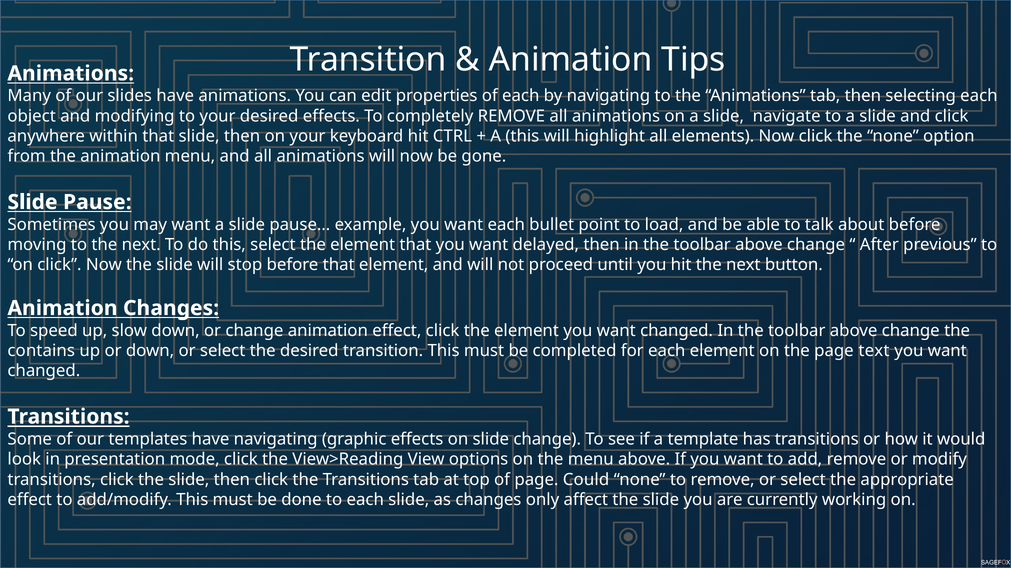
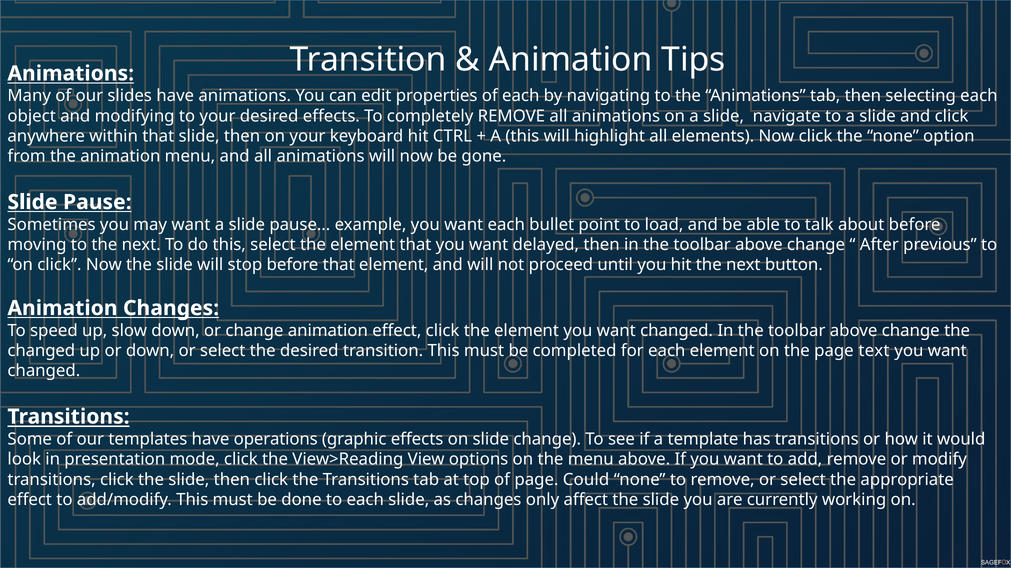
contains at (41, 351): contains -> changed
have navigating: navigating -> operations
